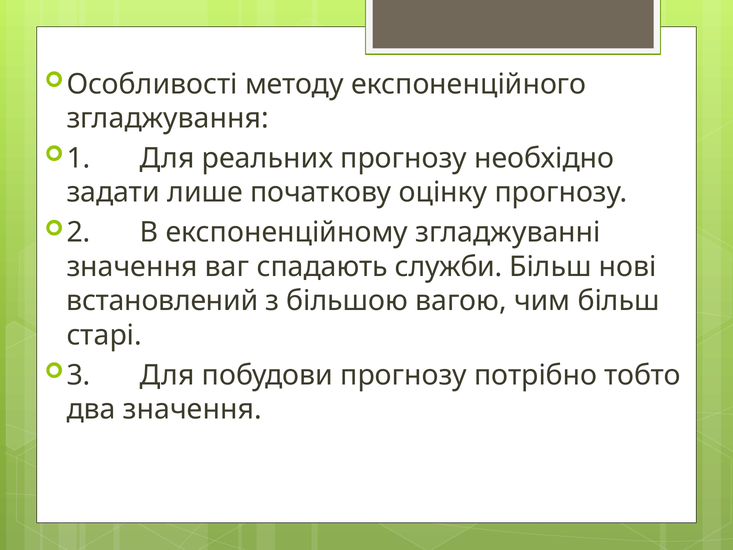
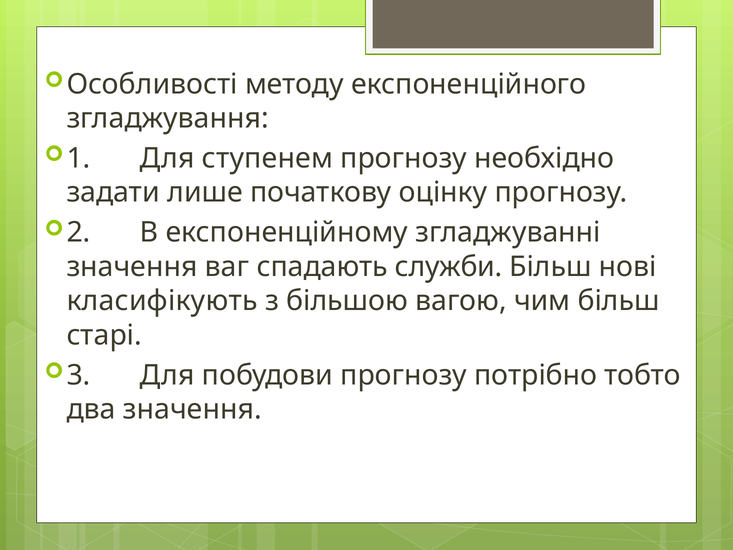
реальних: реальних -> ступенем
встановлений: встановлений -> класифікують
